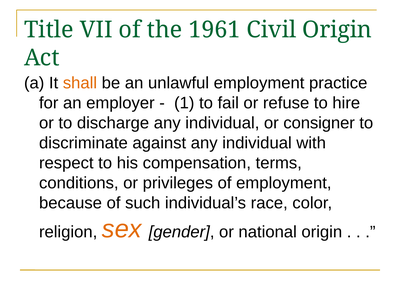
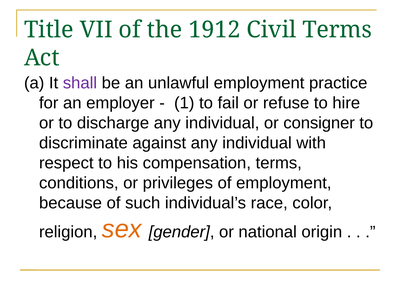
1961: 1961 -> 1912
Civil Origin: Origin -> Terms
shall colour: orange -> purple
